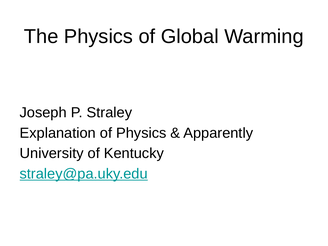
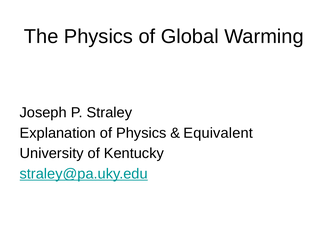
Apparently: Apparently -> Equivalent
